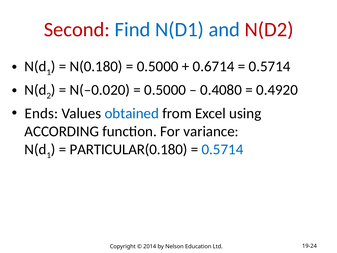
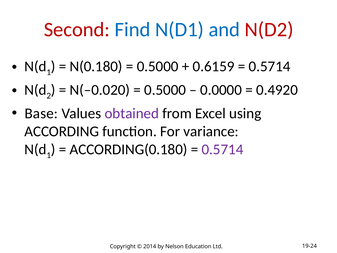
0.6714: 0.6714 -> 0.6159
0.4080: 0.4080 -> 0.0000
Ends: Ends -> Base
obtained colour: blue -> purple
PARTICULAR(0.180: PARTICULAR(0.180 -> ACCORDING(0.180
0.5714 at (222, 149) colour: blue -> purple
